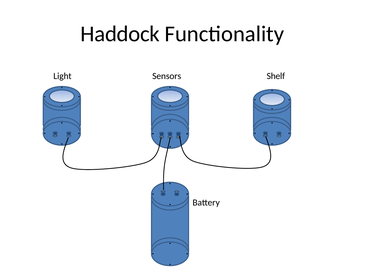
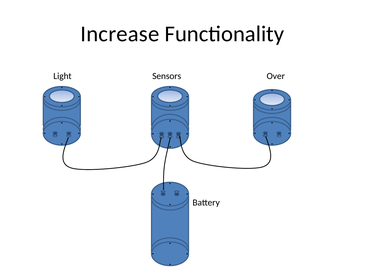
Haddock: Haddock -> Increase
Shelf: Shelf -> Over
